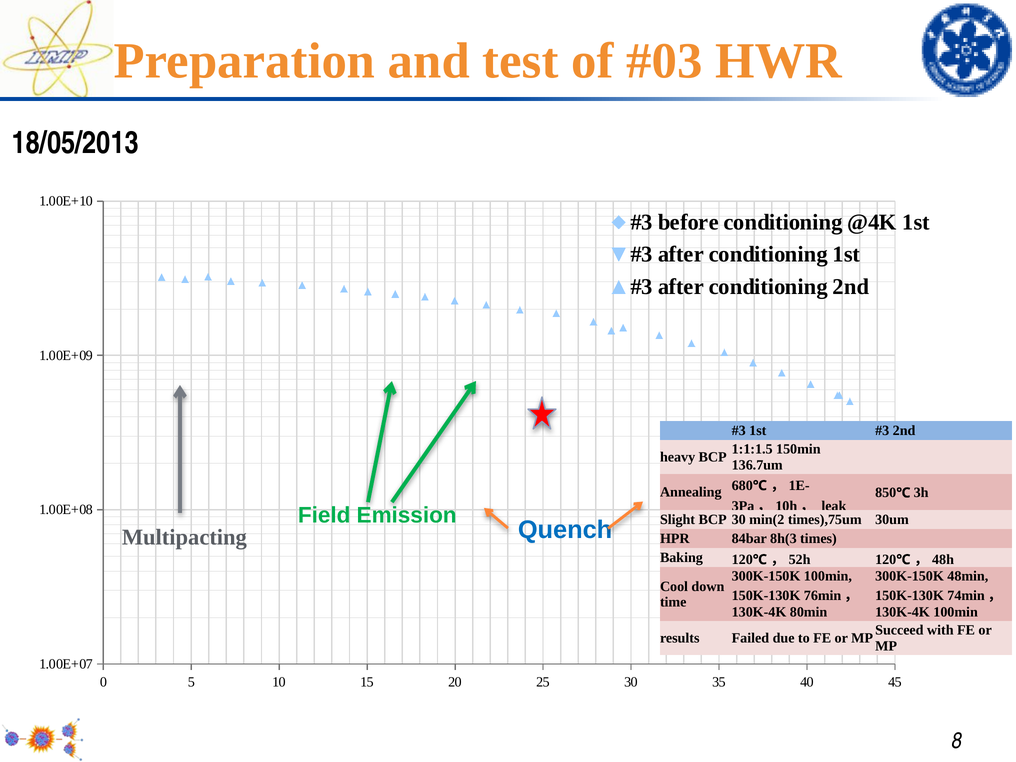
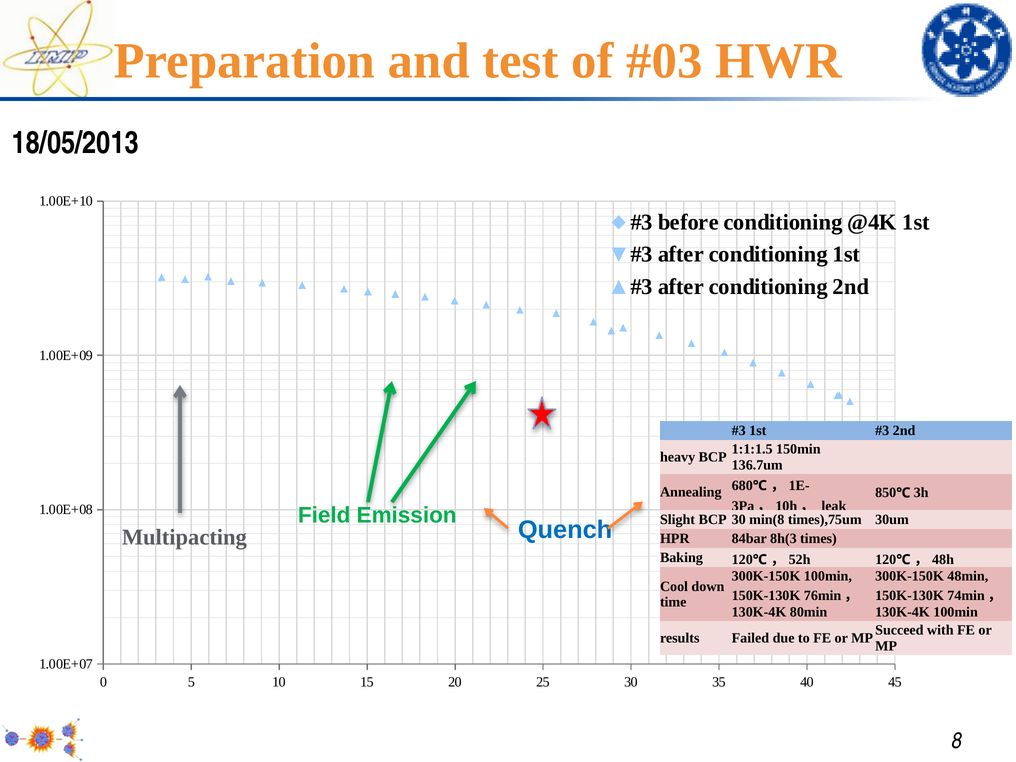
min(2: min(2 -> min(8
